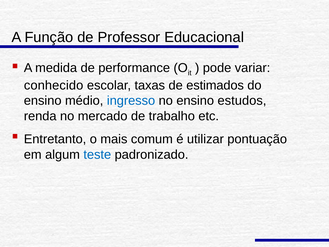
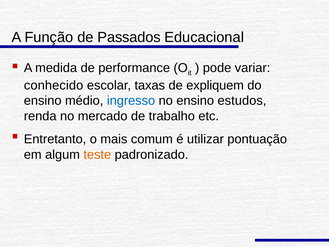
Professor: Professor -> Passados
estimados: estimados -> expliquem
teste colour: blue -> orange
